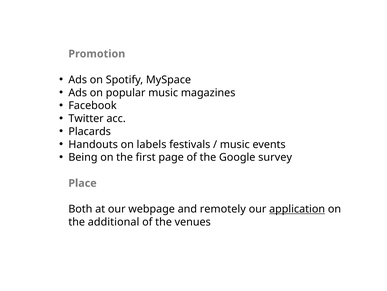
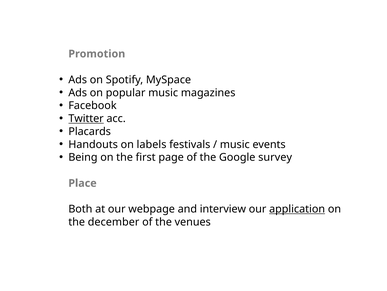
Twitter underline: none -> present
remotely: remotely -> interview
additional: additional -> december
